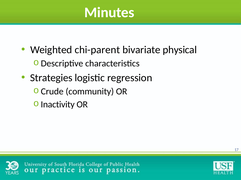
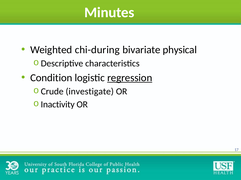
chi-parent: chi-parent -> chi-during
Strategies: Strategies -> Condition
regression underline: none -> present
community: community -> investigate
